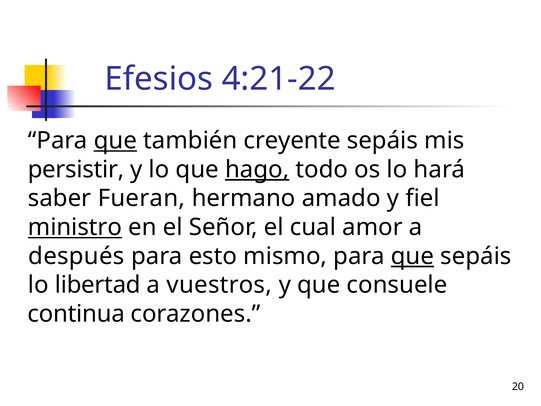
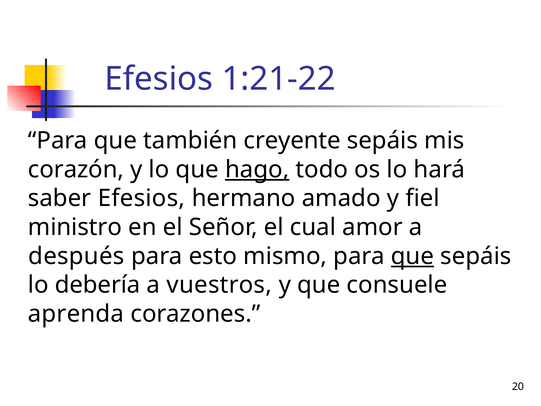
4:21-22: 4:21-22 -> 1:21-22
que at (115, 141) underline: present -> none
persistir: persistir -> corazón
saber Fueran: Fueran -> Efesios
ministro underline: present -> none
libertad: libertad -> debería
continua: continua -> aprenda
